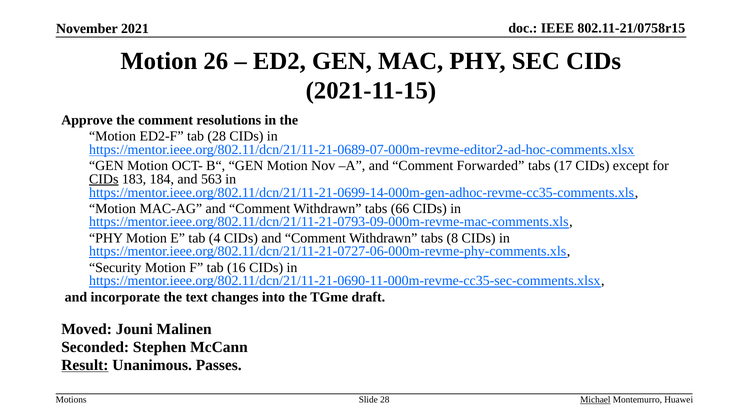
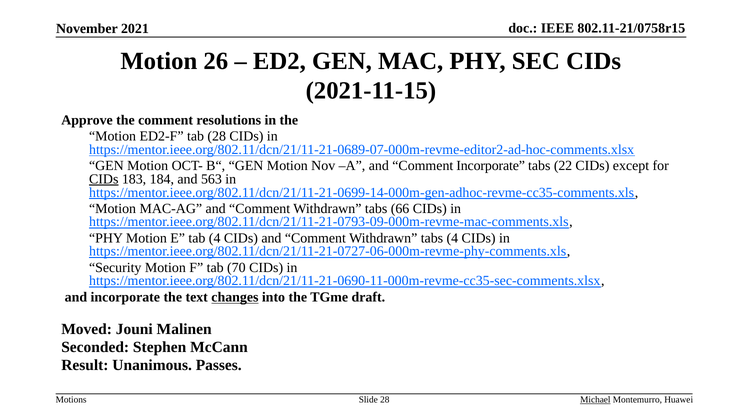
Comment Forwarded: Forwarded -> Incorporate
17: 17 -> 22
tabs 8: 8 -> 4
16: 16 -> 70
changes underline: none -> present
Result underline: present -> none
